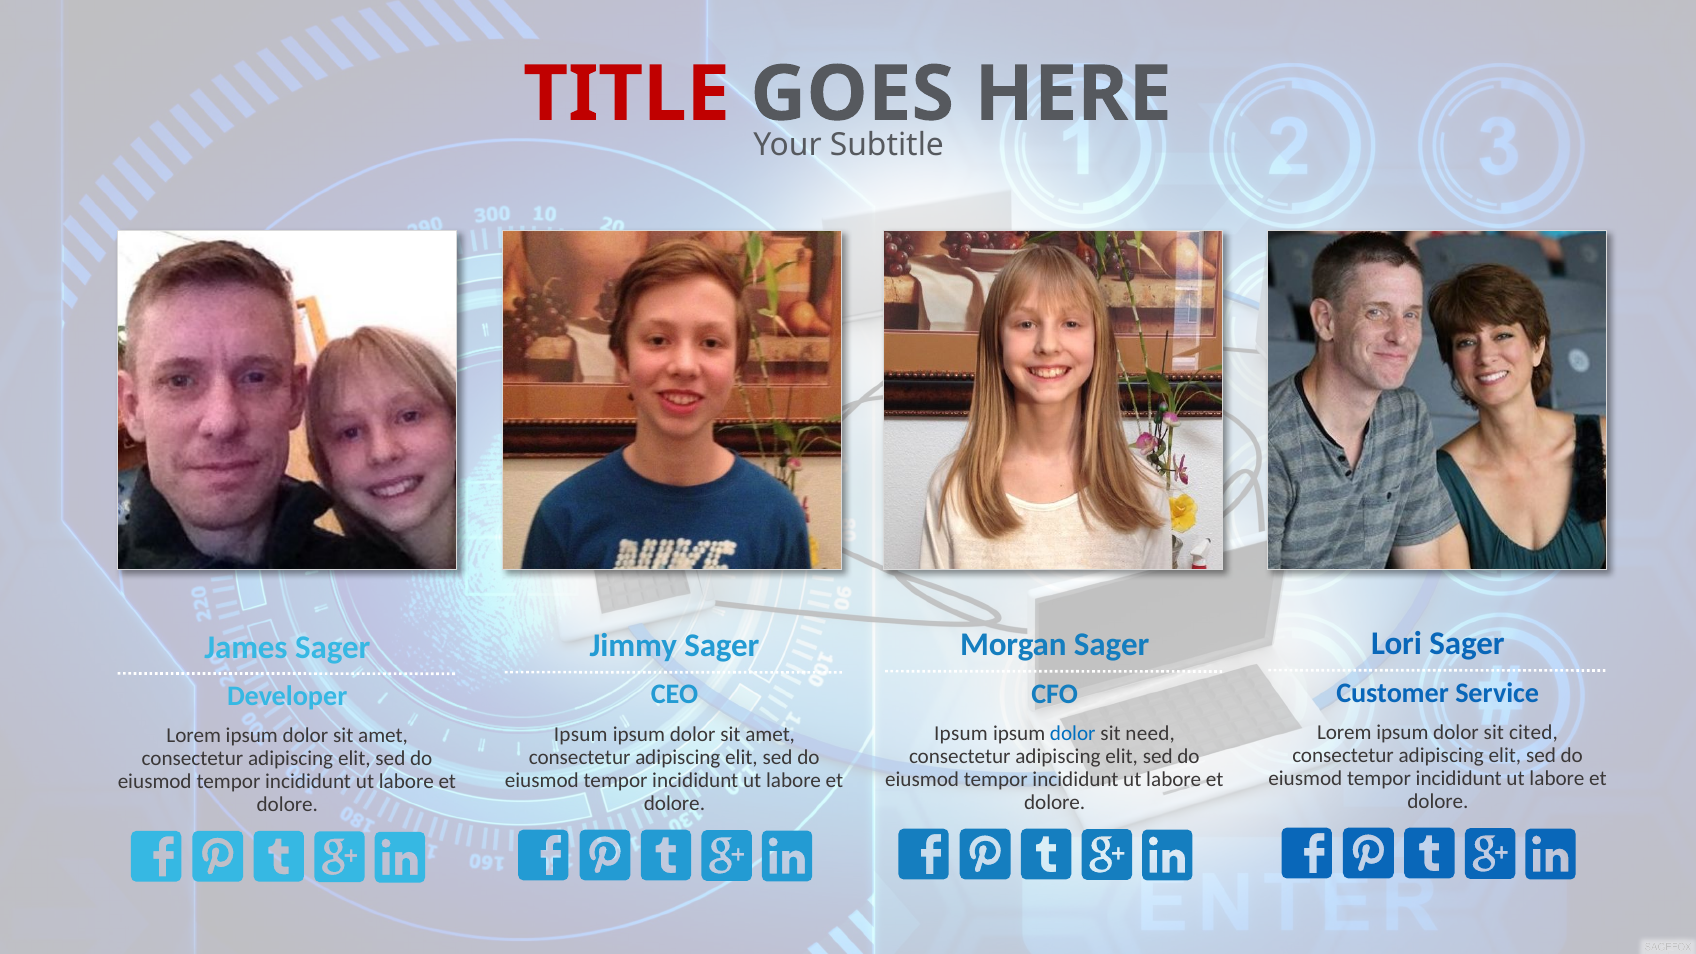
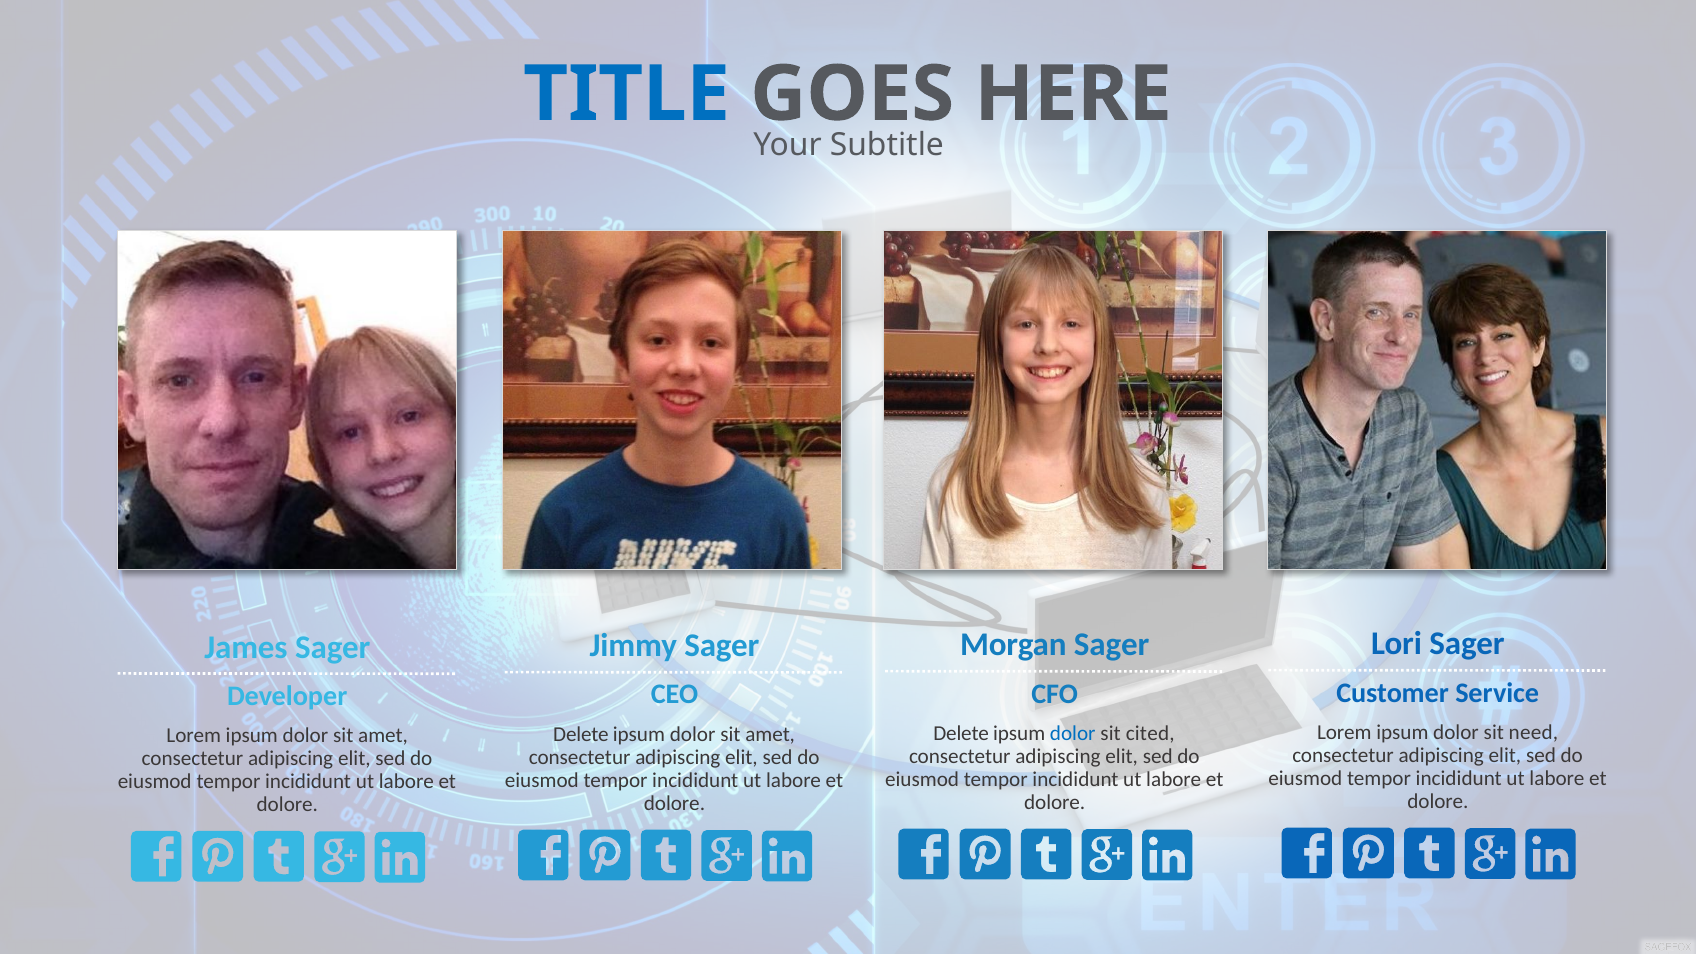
TITLE colour: red -> blue
cited: cited -> need
Ipsum at (961, 734): Ipsum -> Delete
need: need -> cited
Ipsum at (581, 735): Ipsum -> Delete
